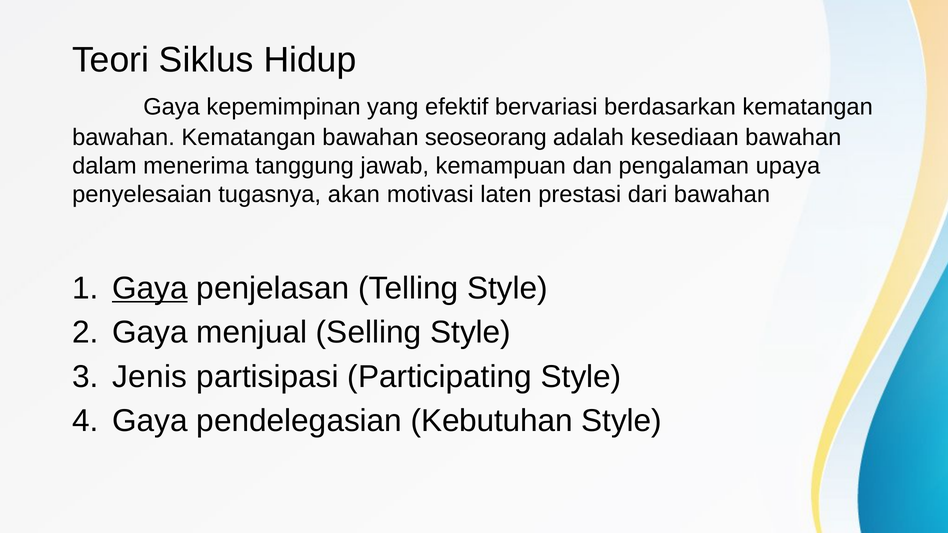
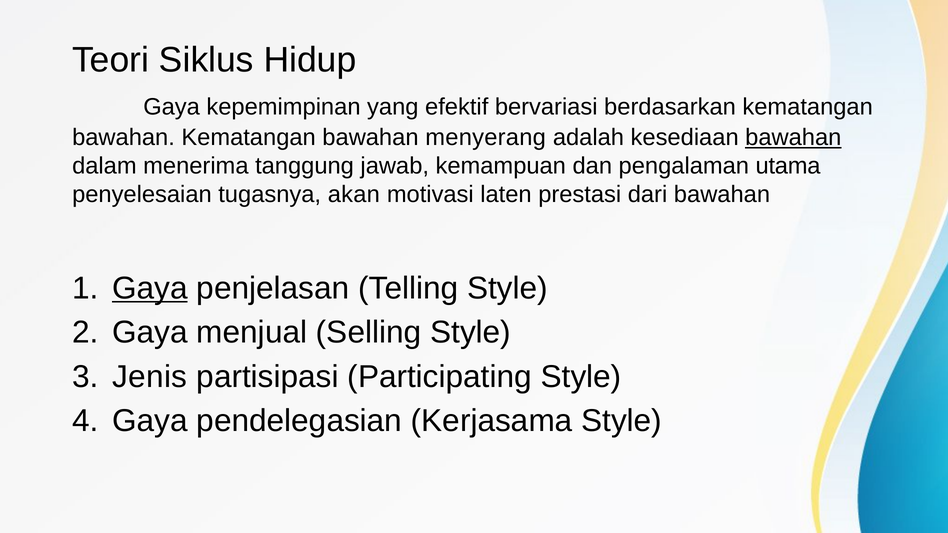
seoseorang: seoseorang -> menyerang
bawahan at (793, 138) underline: none -> present
upaya: upaya -> utama
Kebutuhan: Kebutuhan -> Kerjasama
